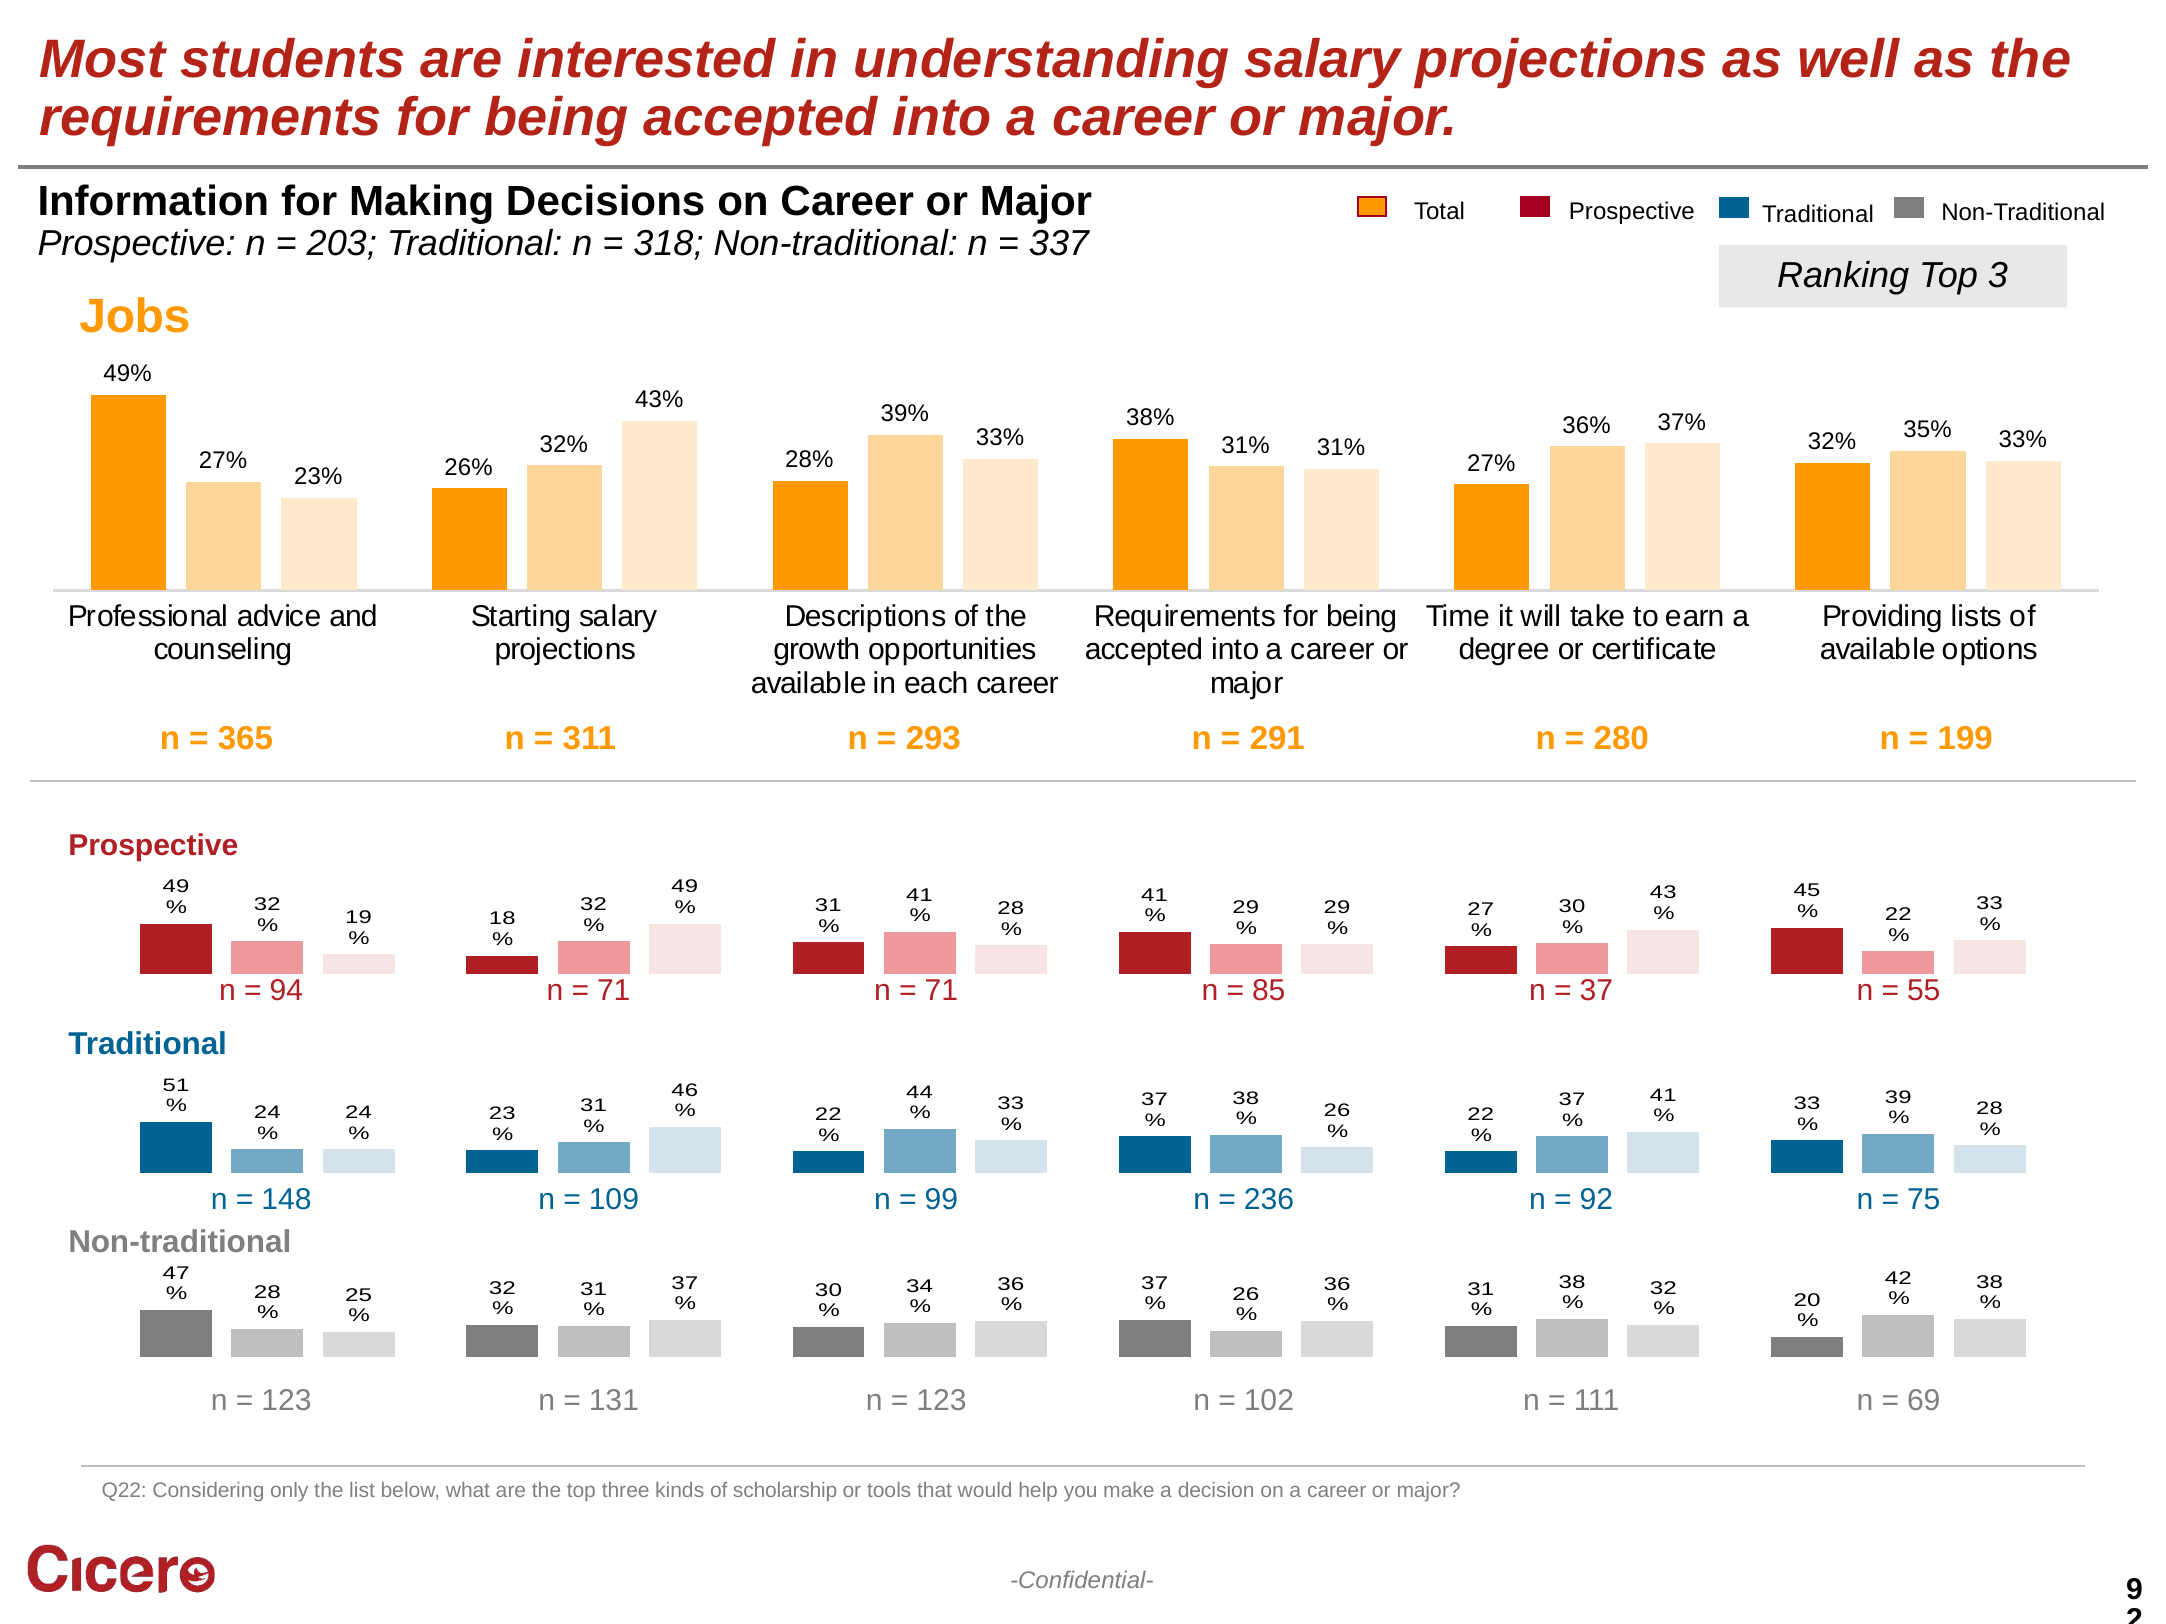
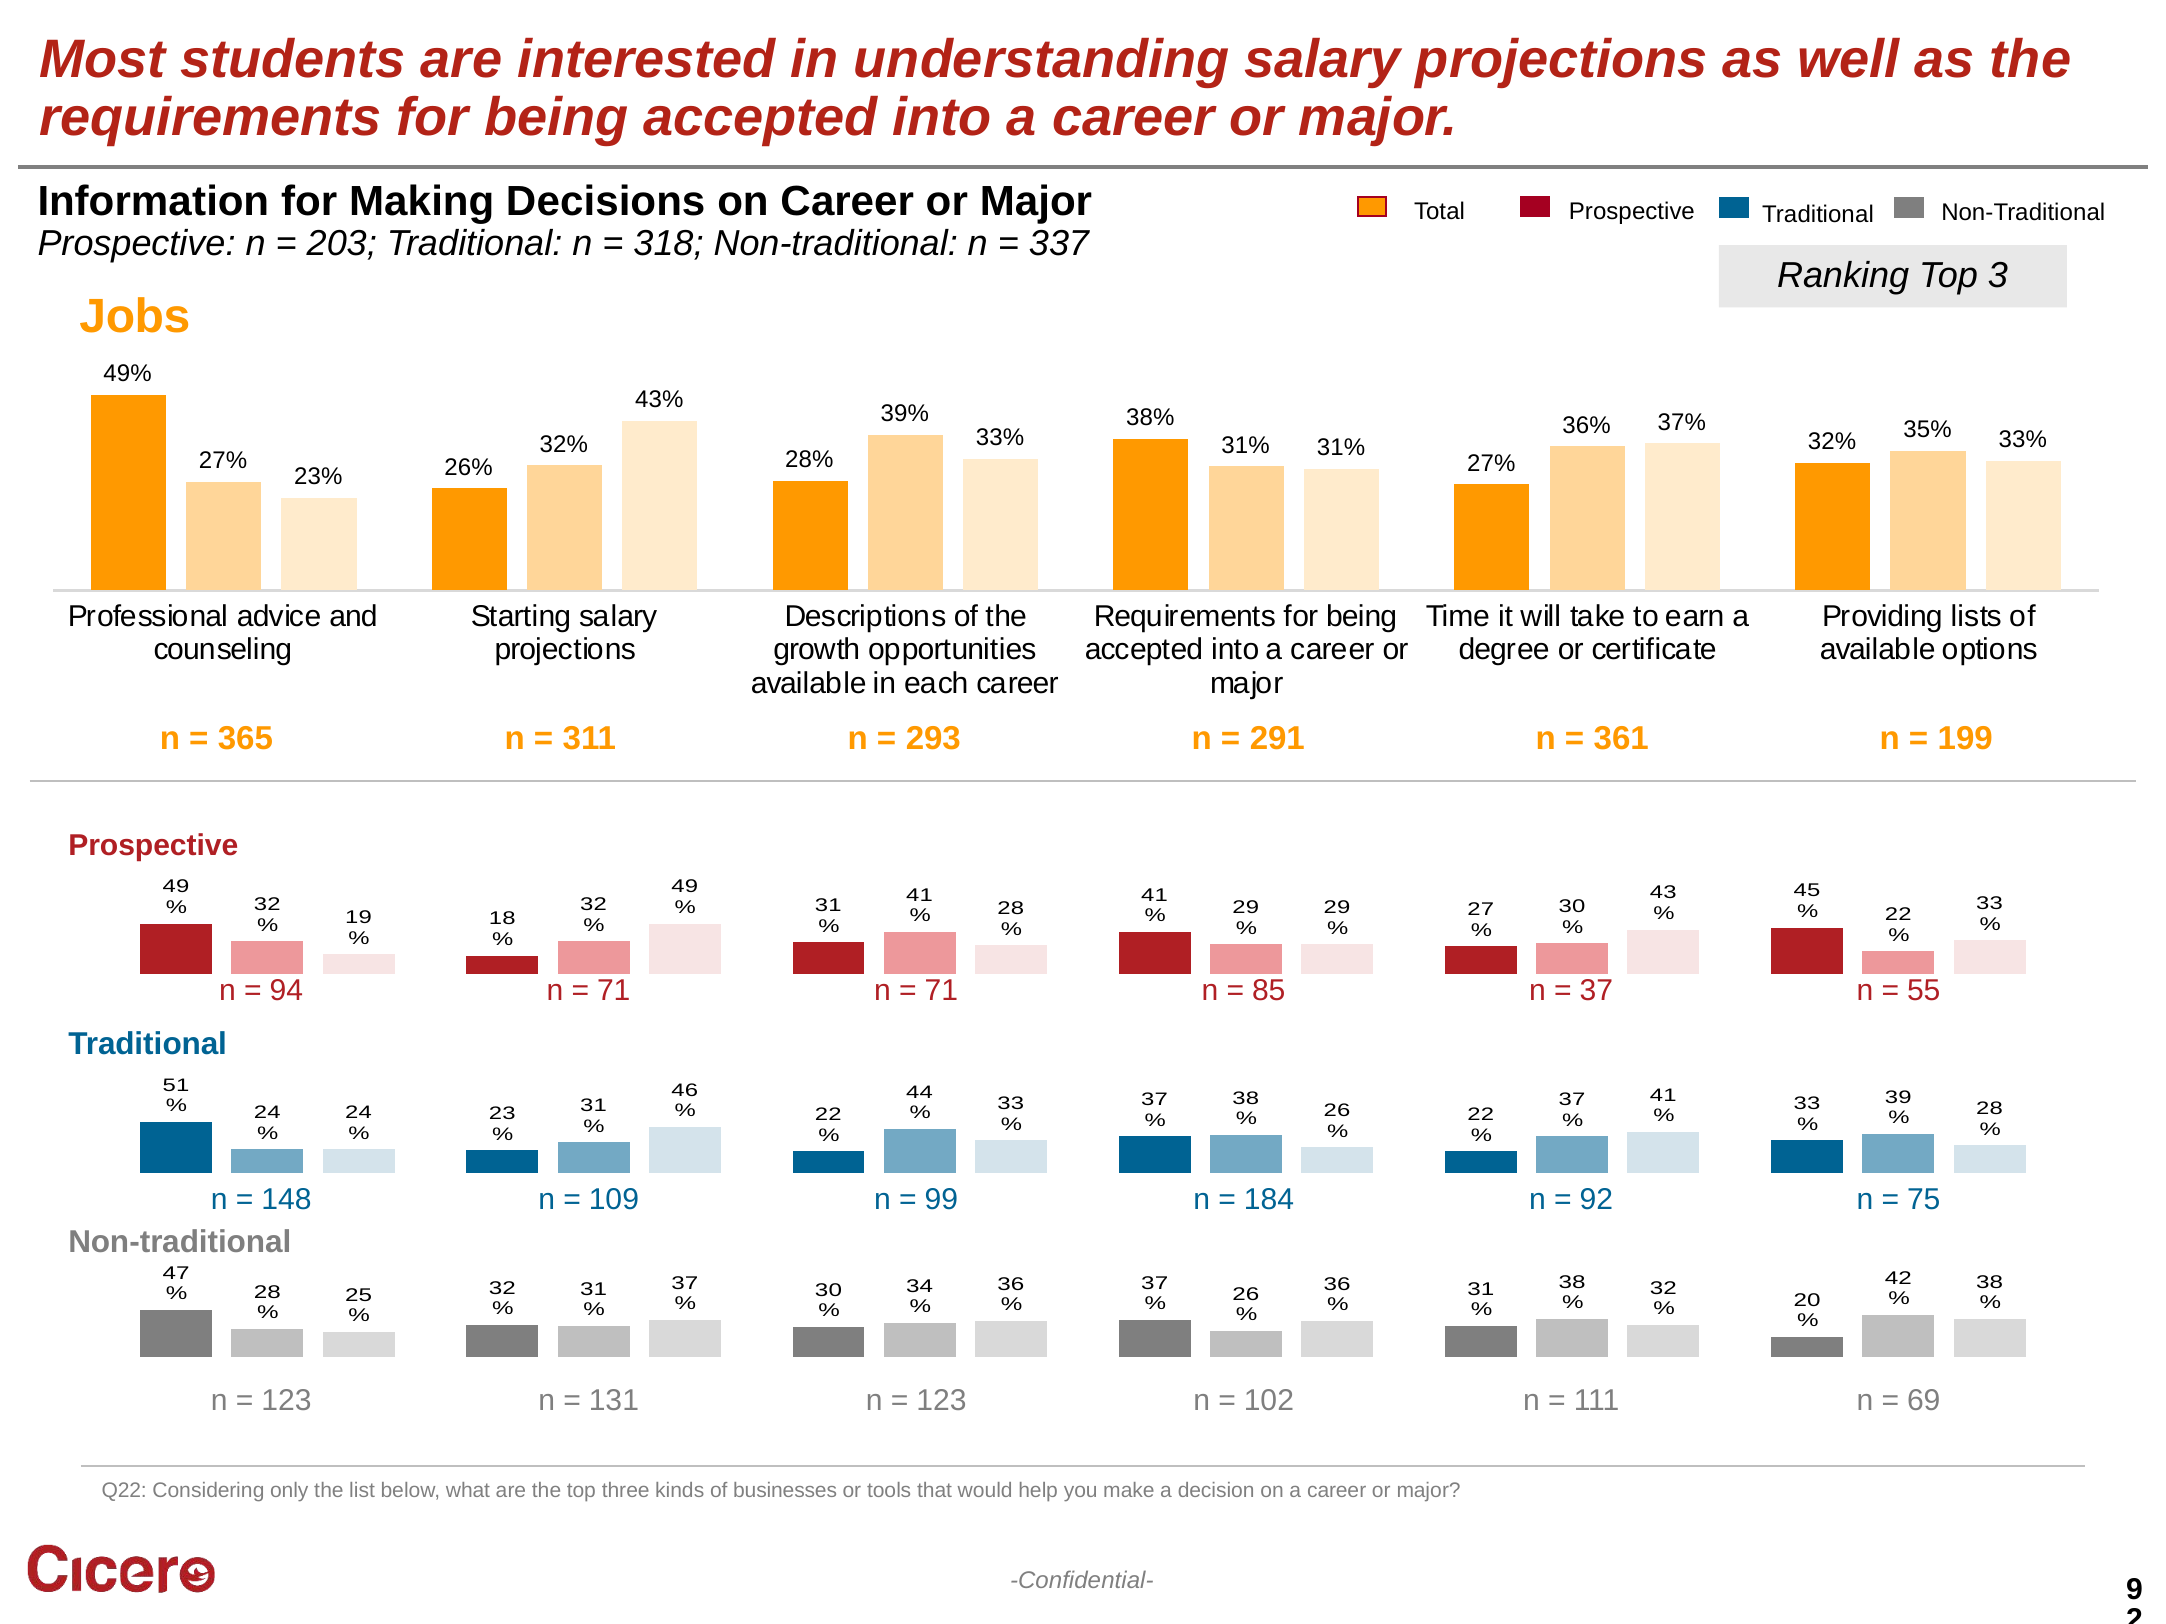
280: 280 -> 361
236: 236 -> 184
scholarship: scholarship -> businesses
